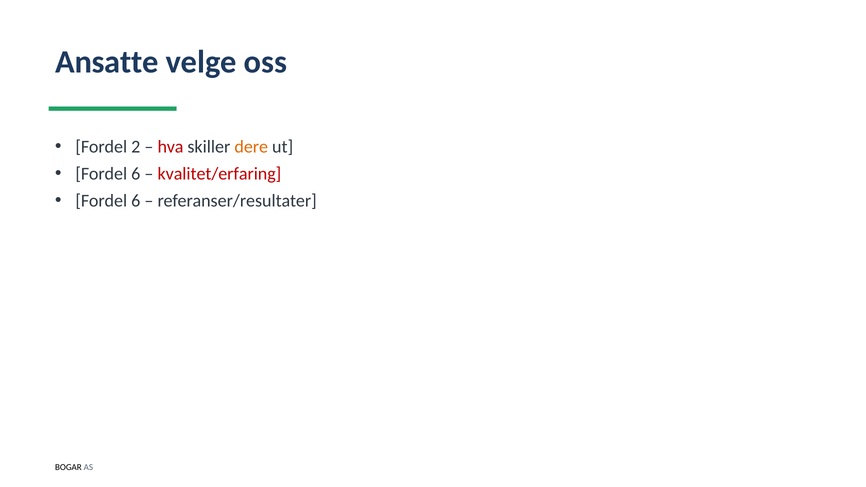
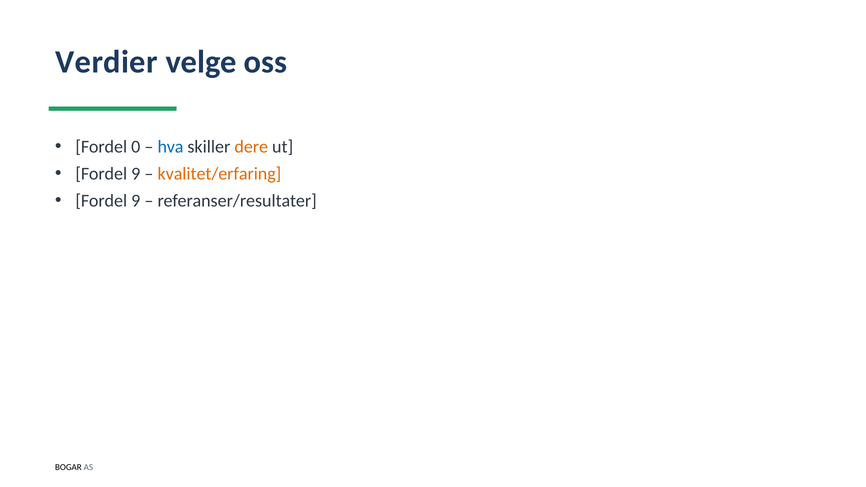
Ansatte: Ansatte -> Verdier
2: 2 -> 0
hva colour: red -> blue
6 at (136, 174): 6 -> 9
kvalitet/erfaring colour: red -> orange
6 at (136, 201): 6 -> 9
